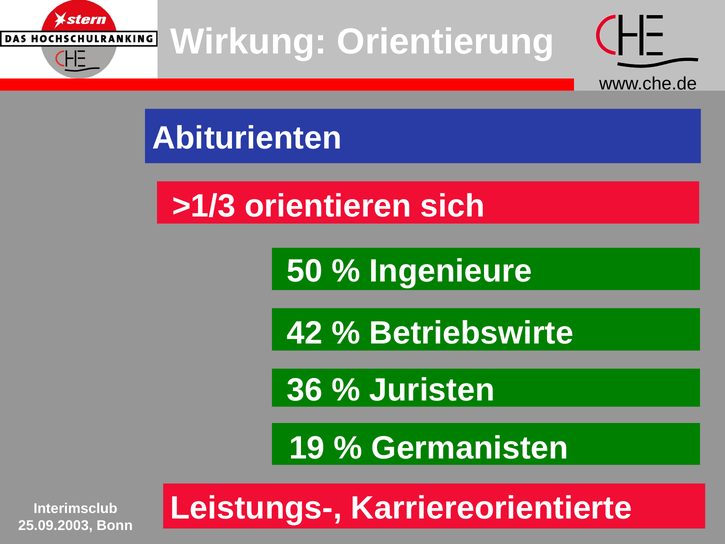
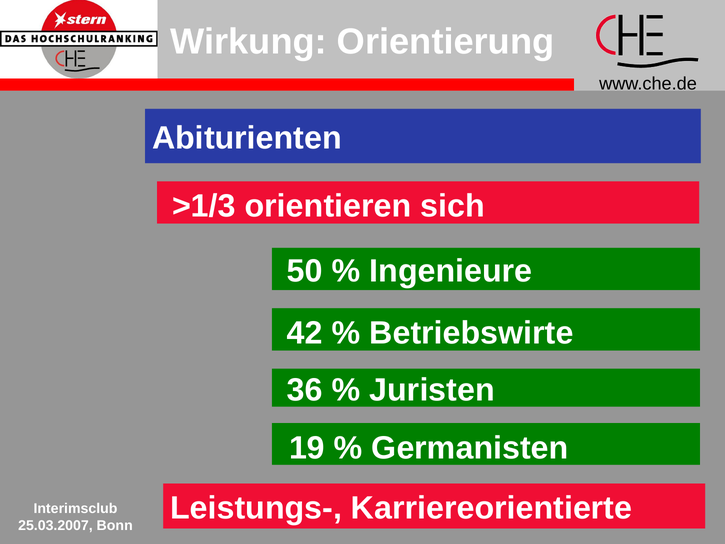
25.09.2003: 25.09.2003 -> 25.03.2007
